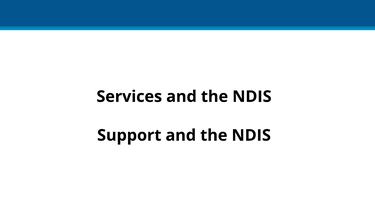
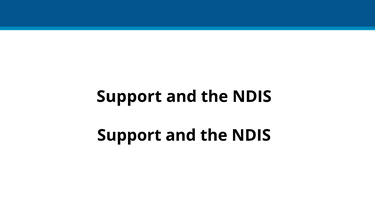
Services at (129, 97): Services -> Support
